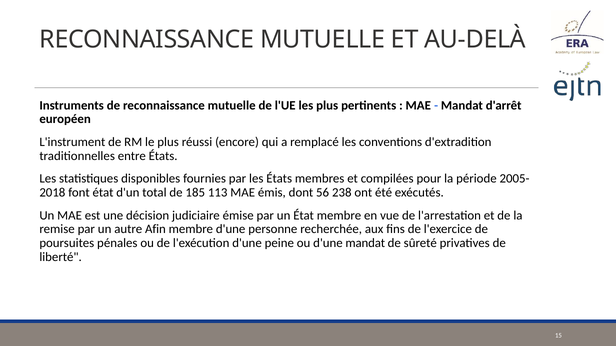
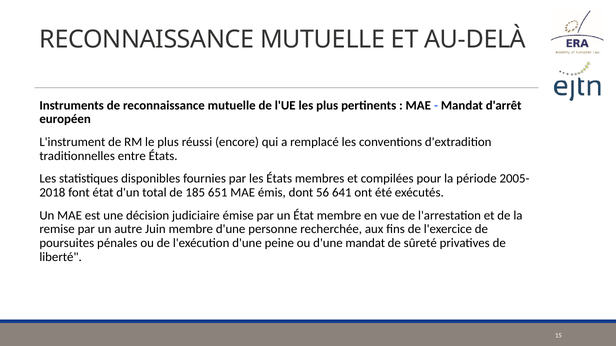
113: 113 -> 651
238: 238 -> 641
Afin: Afin -> Juin
